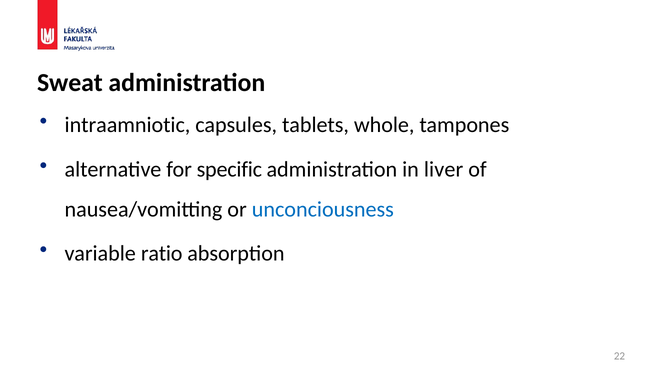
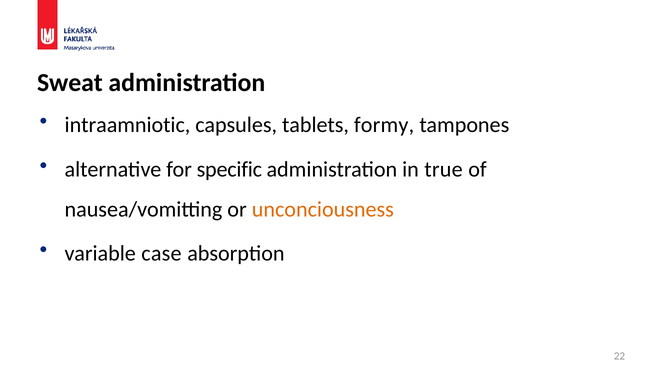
whole: whole -> formy
liver: liver -> true
unconciousness colour: blue -> orange
ratio: ratio -> case
